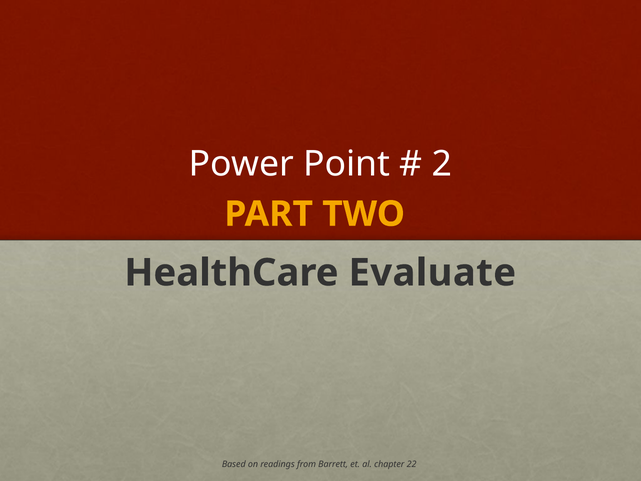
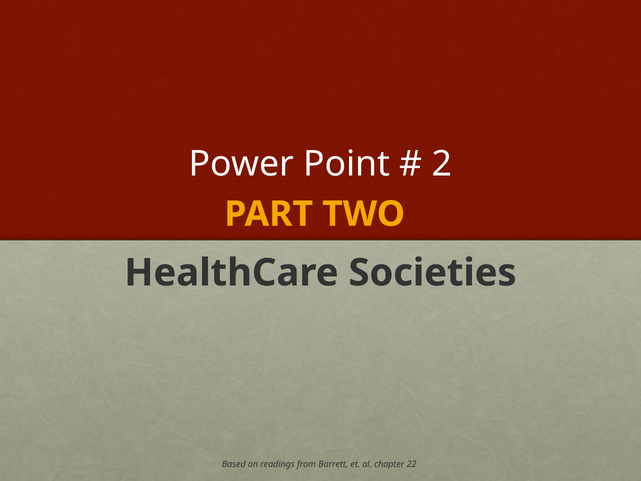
Evaluate: Evaluate -> Societies
